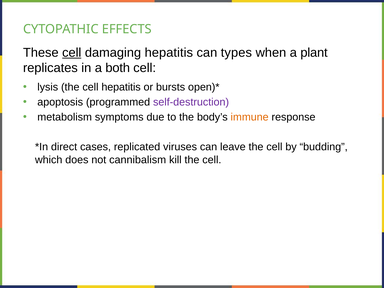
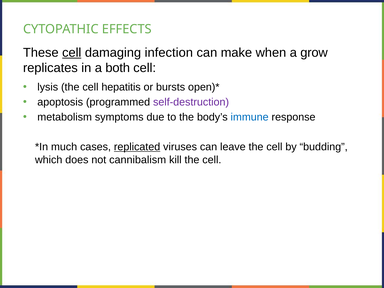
damaging hepatitis: hepatitis -> infection
types: types -> make
plant: plant -> grow
immune colour: orange -> blue
direct: direct -> much
replicated underline: none -> present
